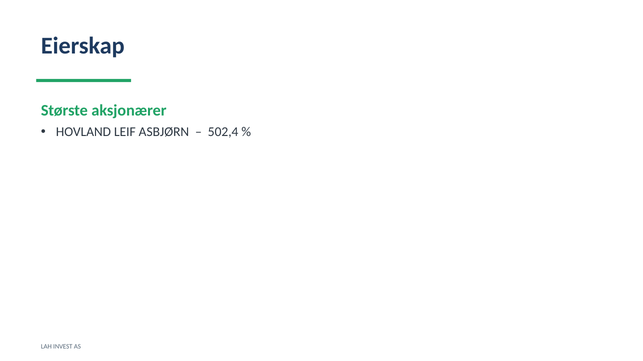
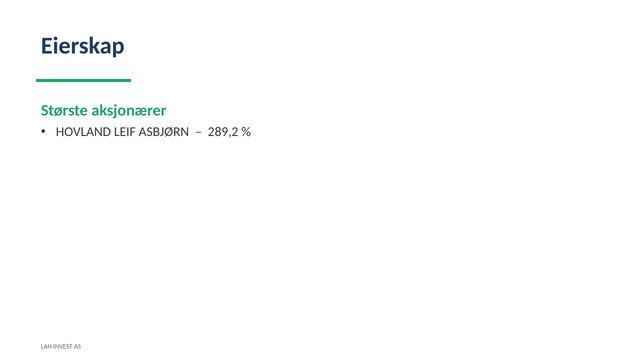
502,4: 502,4 -> 289,2
